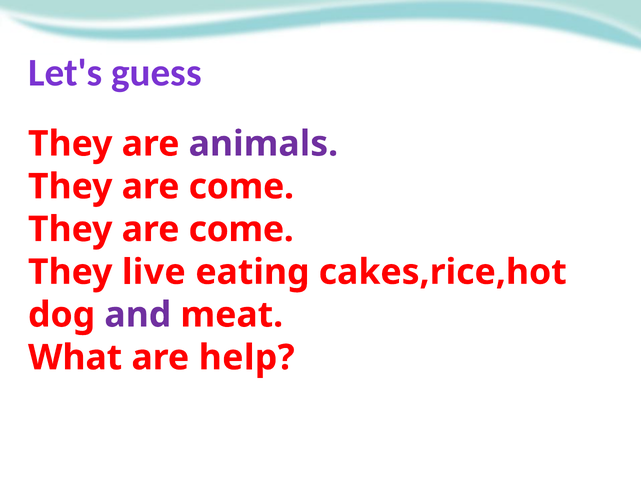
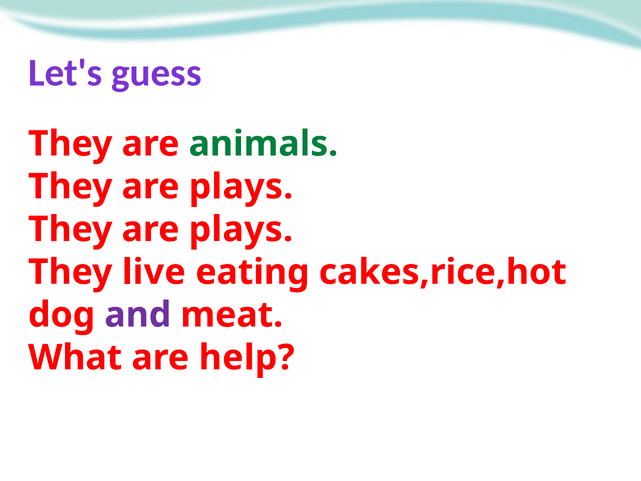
animals colour: purple -> green
come at (241, 187): come -> plays
come at (241, 229): come -> plays
